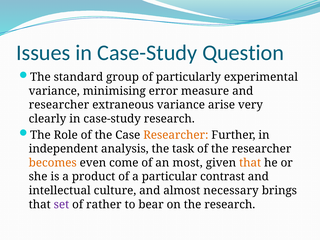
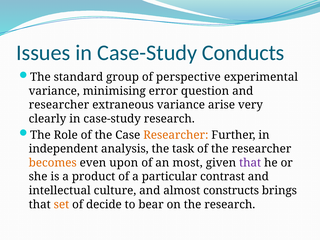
Question: Question -> Conducts
particularly: particularly -> perspective
measure: measure -> question
come: come -> upon
that at (250, 163) colour: orange -> purple
necessary: necessary -> constructs
set colour: purple -> orange
rather: rather -> decide
